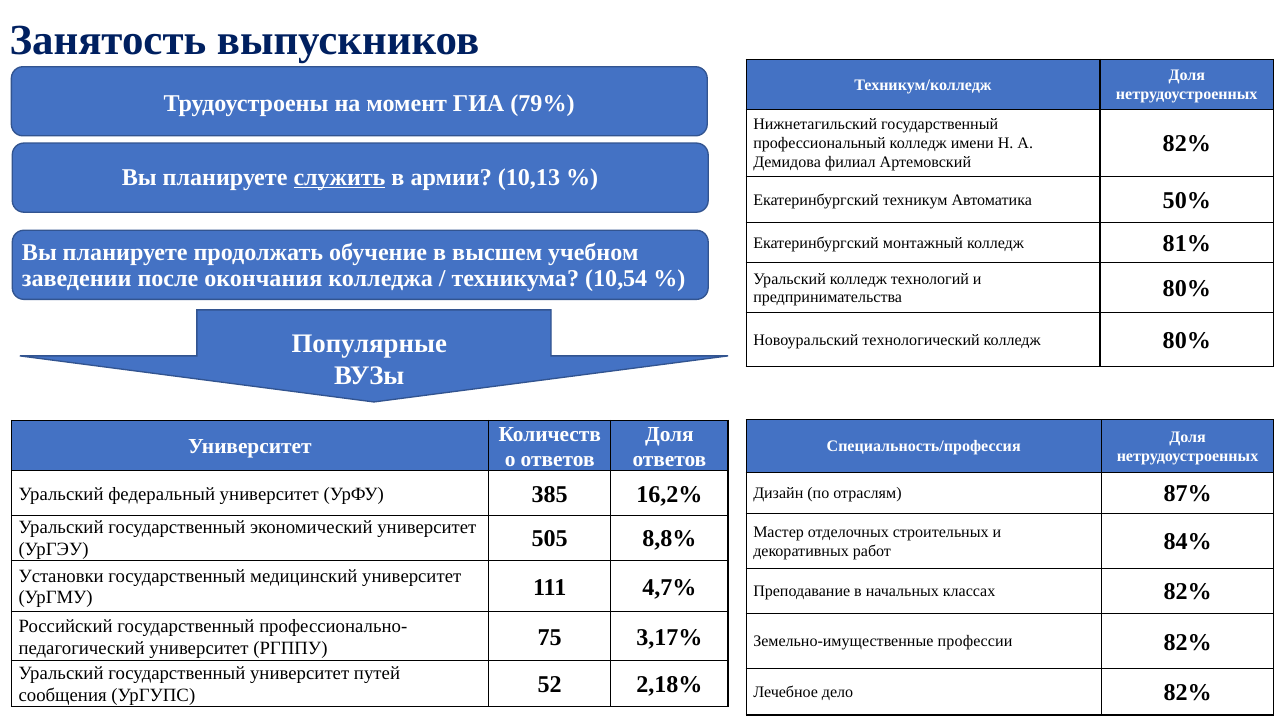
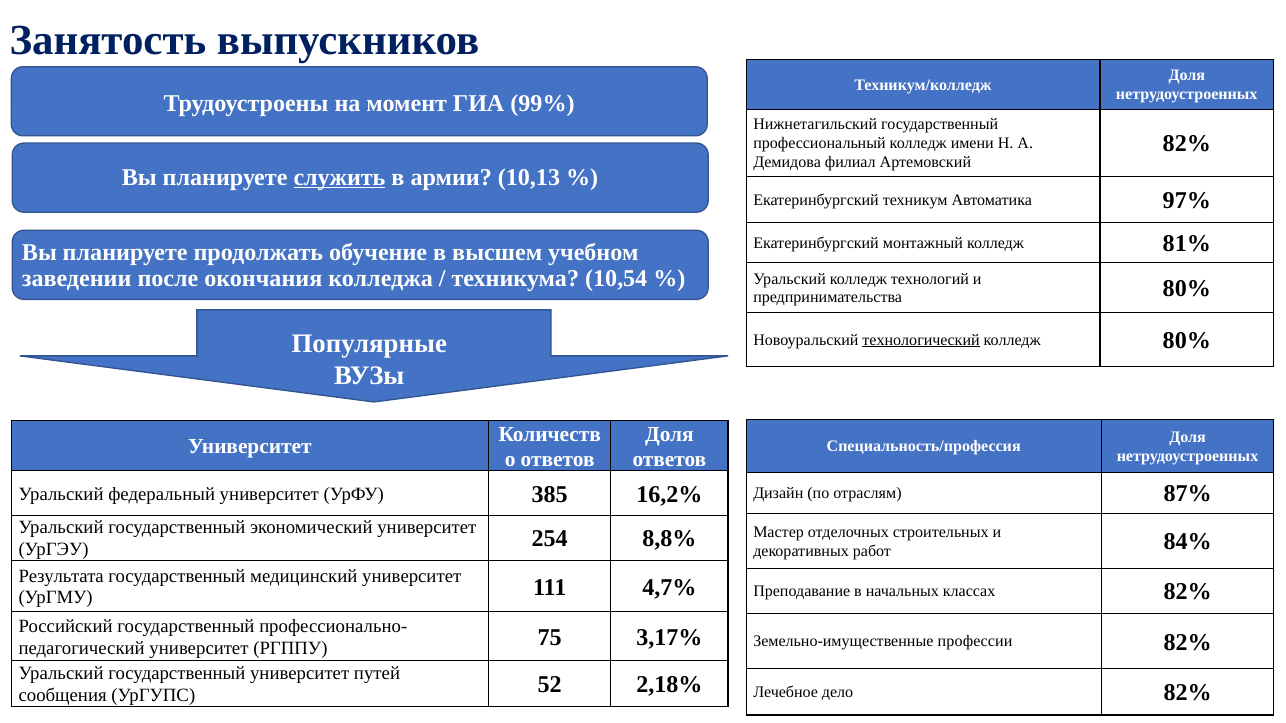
79%: 79% -> 99%
50%: 50% -> 97%
технологический underline: none -> present
505: 505 -> 254
Установки: Установки -> Результата
